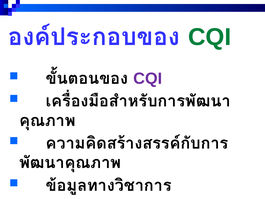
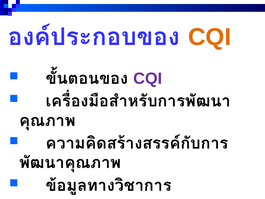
CQI at (210, 37) colour: green -> orange
